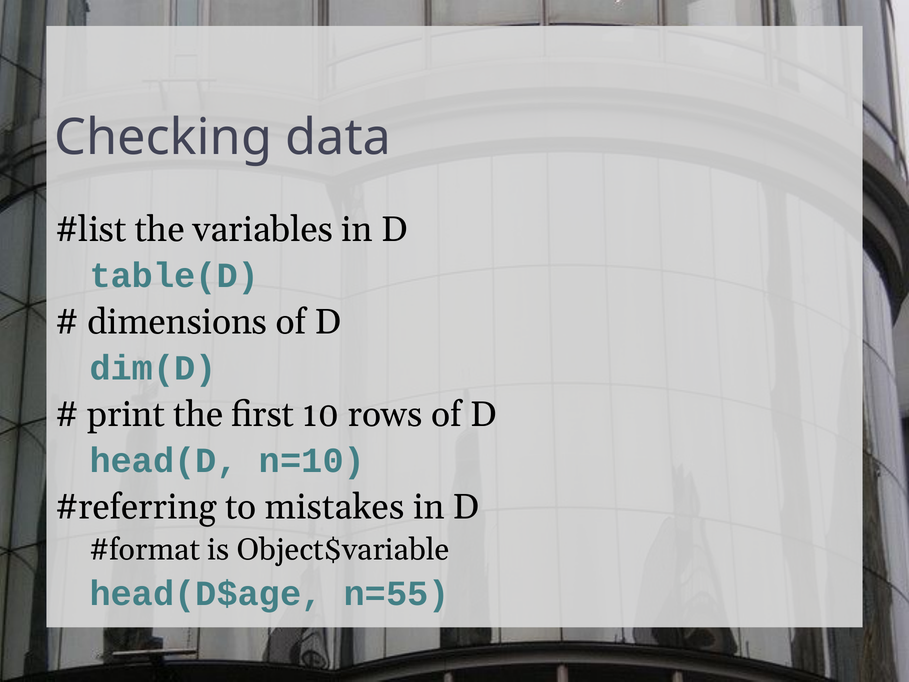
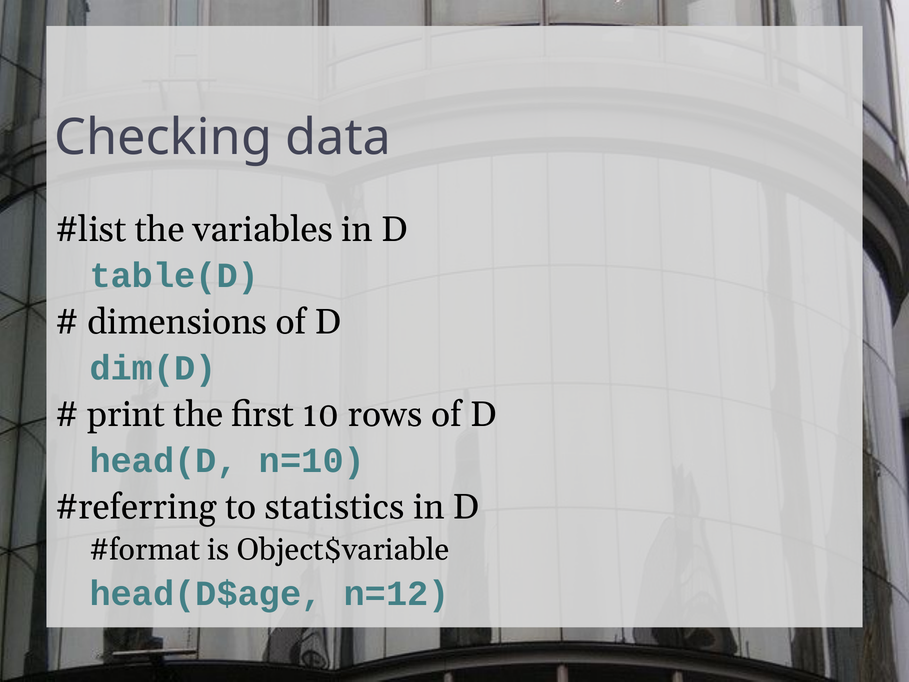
mistakes: mistakes -> statistics
n=55: n=55 -> n=12
